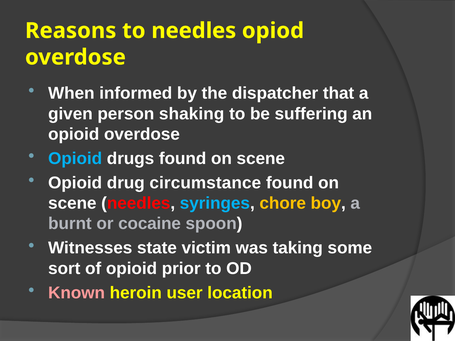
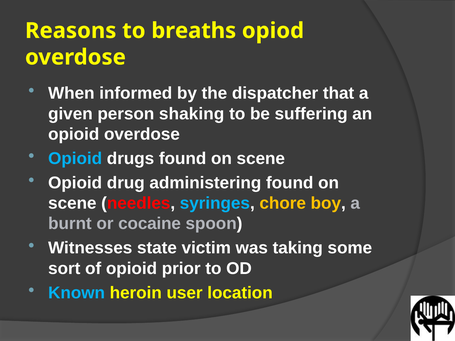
to needles: needles -> breaths
circumstance: circumstance -> administering
Known colour: pink -> light blue
